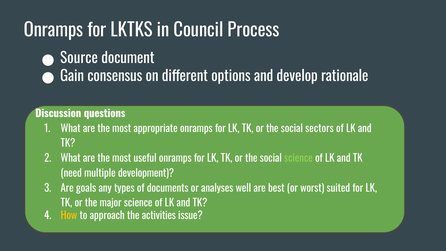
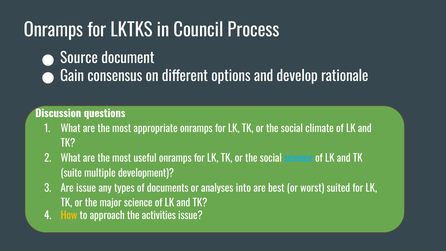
sectors: sectors -> climate
science at (298, 158) colour: light green -> light blue
need: need -> suite
Are goals: goals -> issue
well: well -> into
